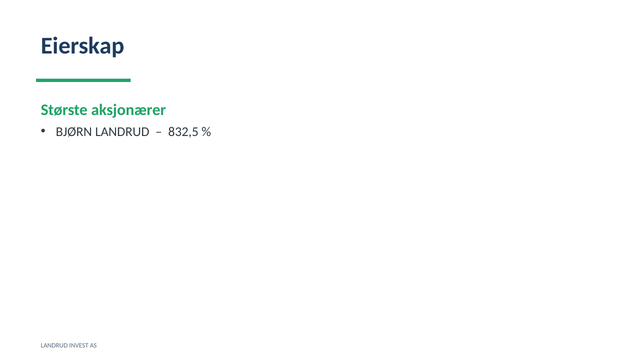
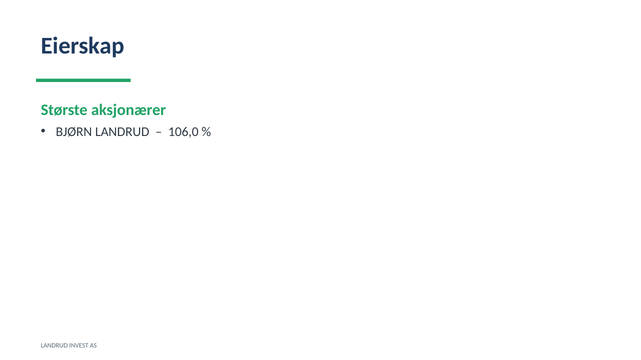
832,5: 832,5 -> 106,0
